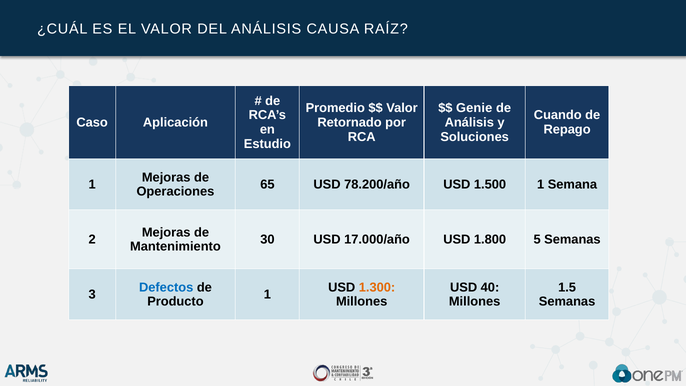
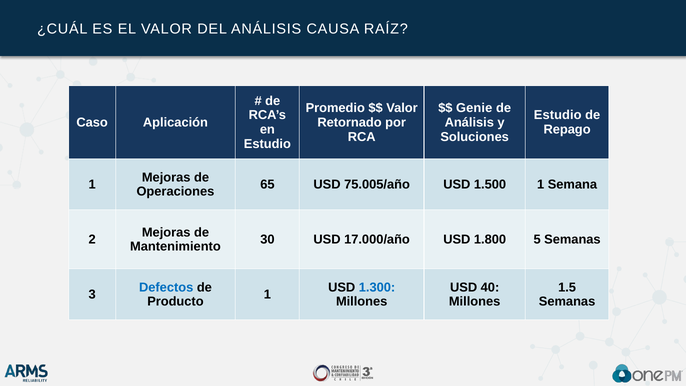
Cuando at (558, 115): Cuando -> Estudio
78.200/año: 78.200/año -> 75.005/año
1.300 colour: orange -> blue
